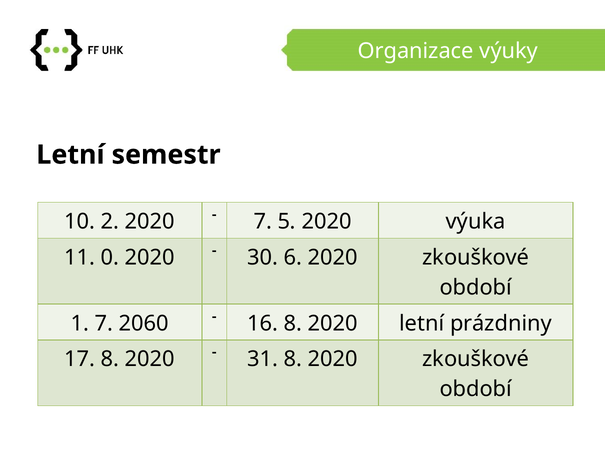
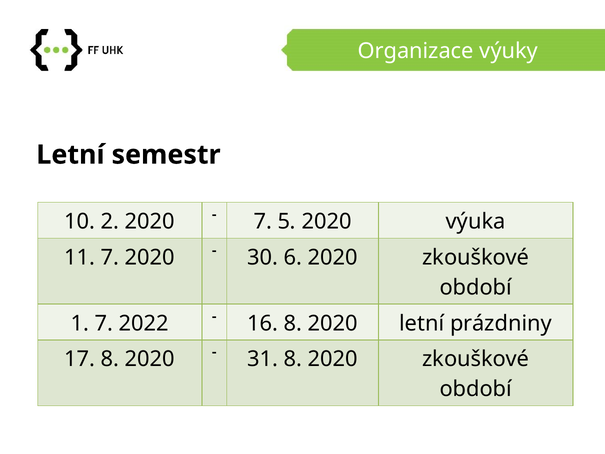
11 0: 0 -> 7
2060: 2060 -> 2022
